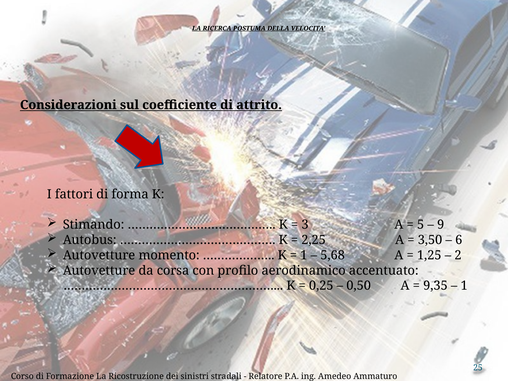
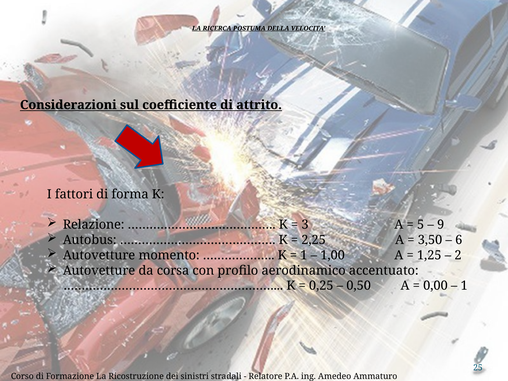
Stimando: Stimando -> Relazione
5,68: 5,68 -> 1,00
9,35: 9,35 -> 0,00
